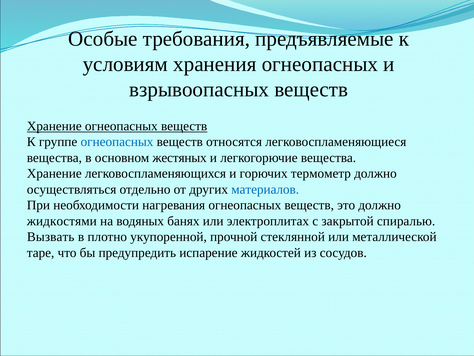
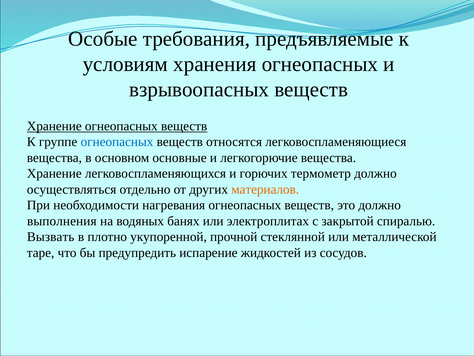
жестяных: жестяных -> основные
материалов colour: blue -> orange
жидкостями: жидкостями -> выполнения
